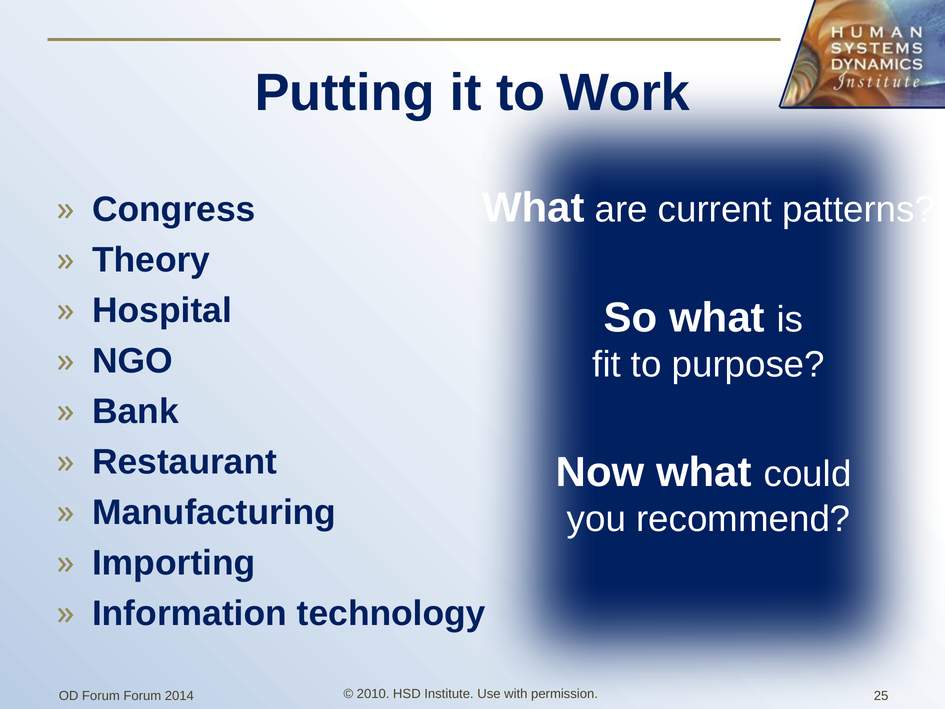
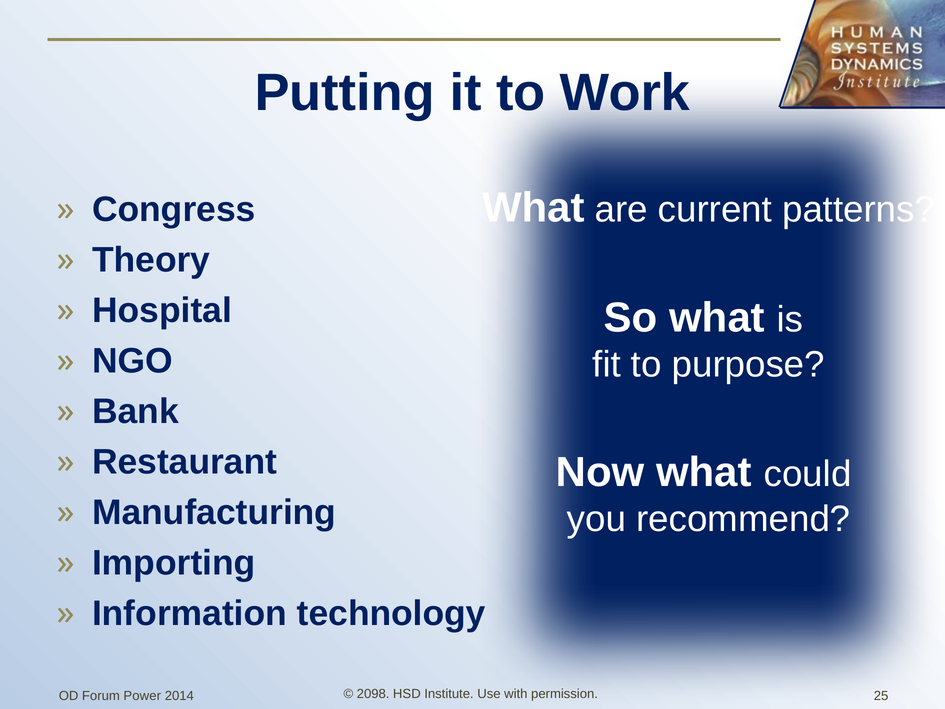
2010: 2010 -> 2098
Forum Forum: Forum -> Power
